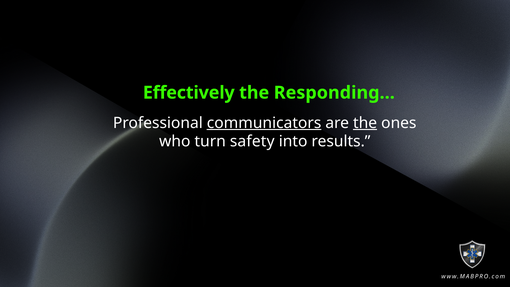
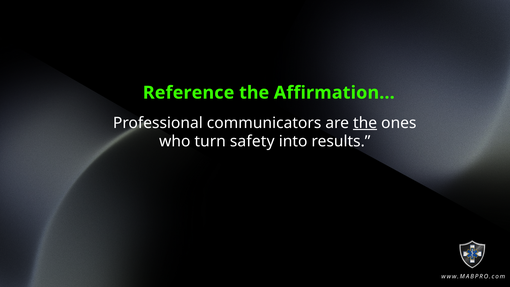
Effectively: Effectively -> Reference
Responding: Responding -> Affirmation
communicators underline: present -> none
